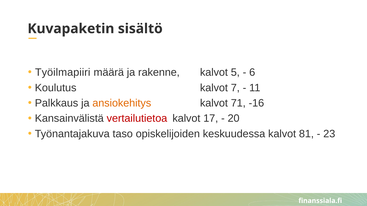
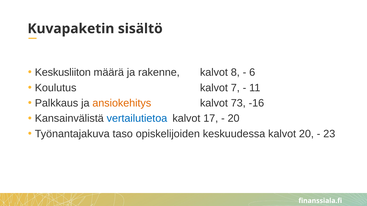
Työilmapiiri: Työilmapiiri -> Keskusliiton
5: 5 -> 8
71: 71 -> 73
vertailutietoa colour: red -> blue
kalvot 81: 81 -> 20
